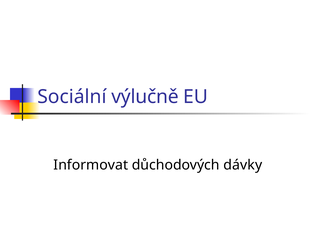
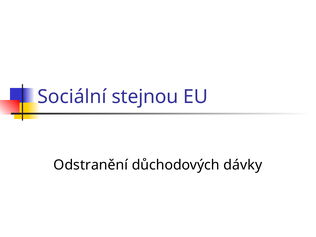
výlučně: výlučně -> stejnou
Informovat: Informovat -> Odstranění
